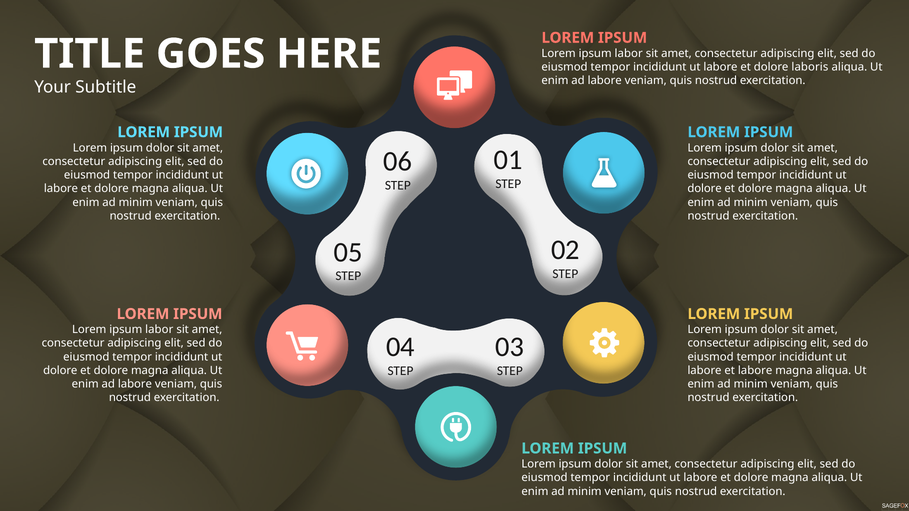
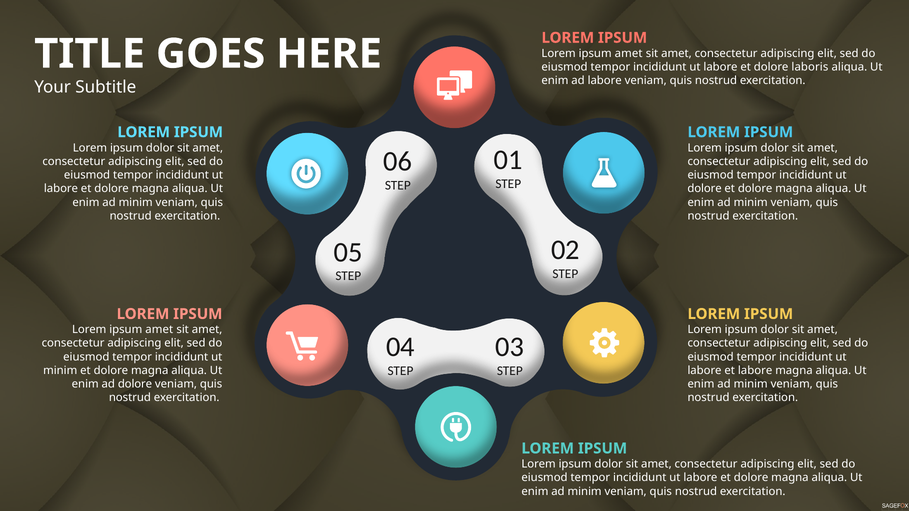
labor at (629, 53): labor -> amet
labor at (159, 330): labor -> amet
dolore at (60, 371): dolore -> minim
labore at (135, 384): labore -> dolore
